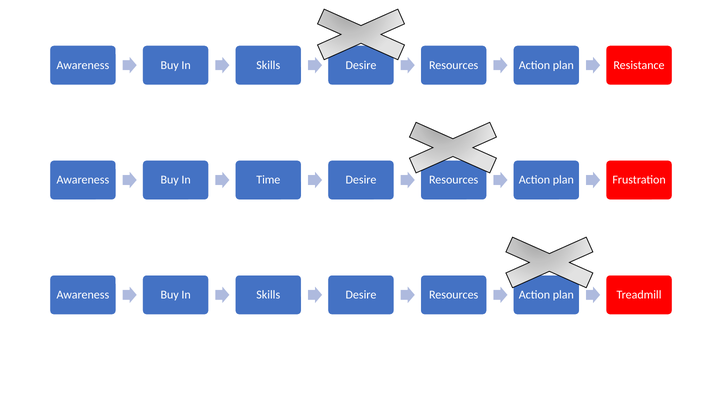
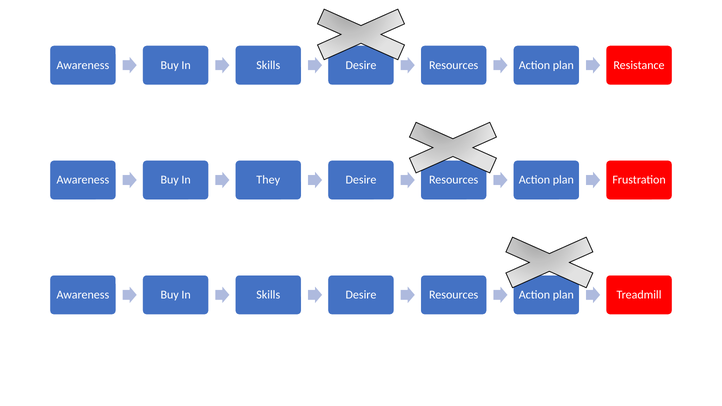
Time: Time -> They
